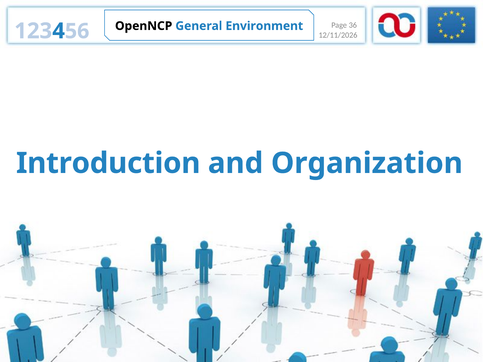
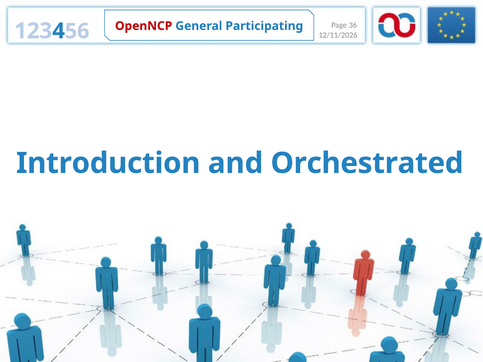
OpenNCP colour: black -> red
Environment: Environment -> Participating
Organization: Organization -> Orchestrated
